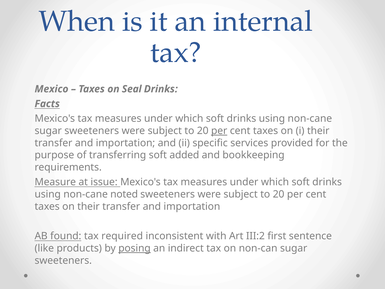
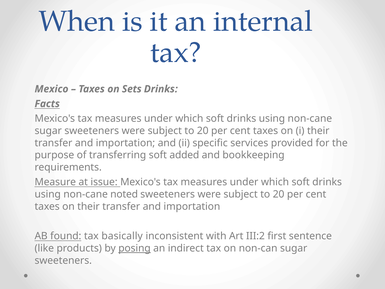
Seal: Seal -> Sets
per at (219, 131) underline: present -> none
required: required -> basically
